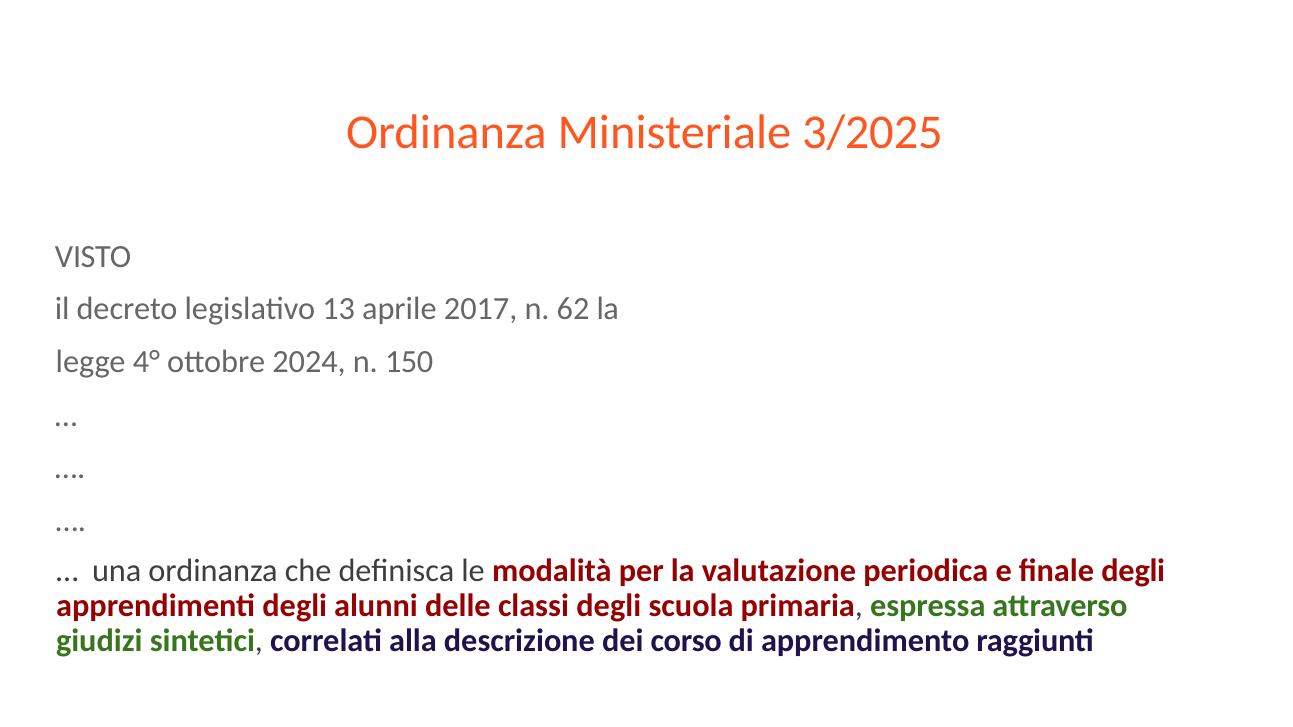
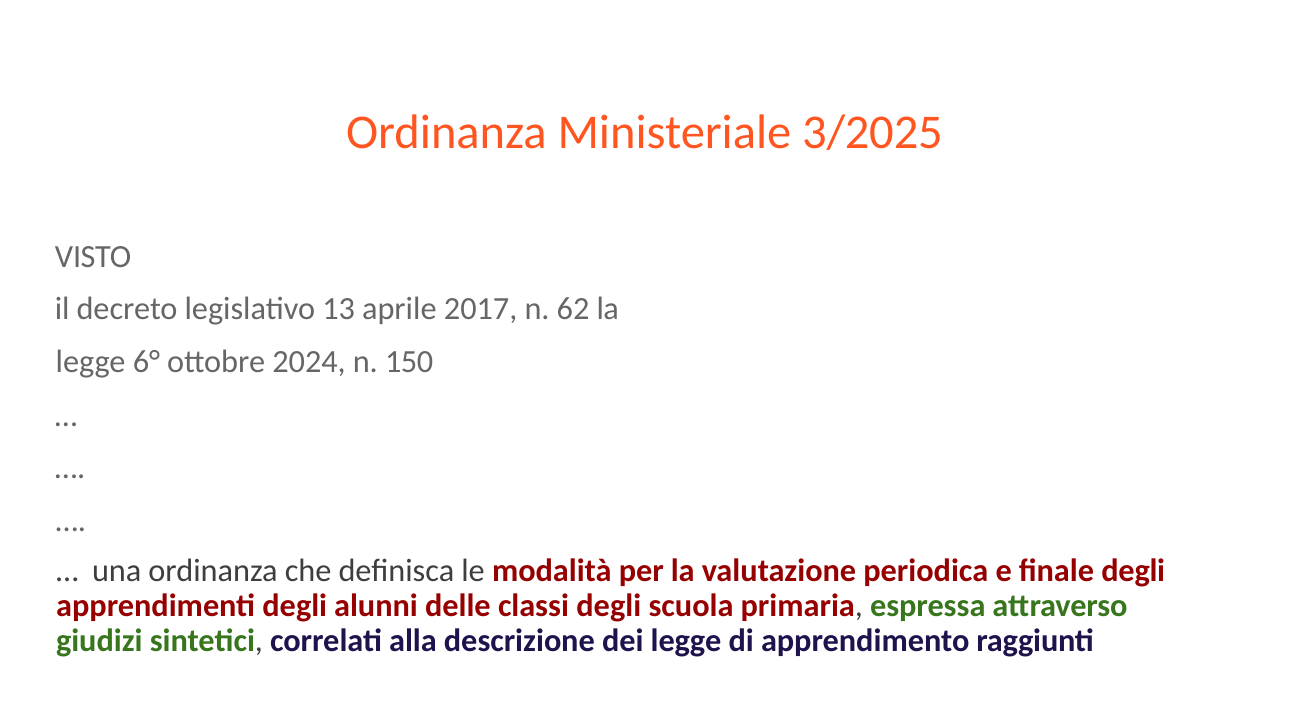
4°: 4° -> 6°
dei corso: corso -> legge
